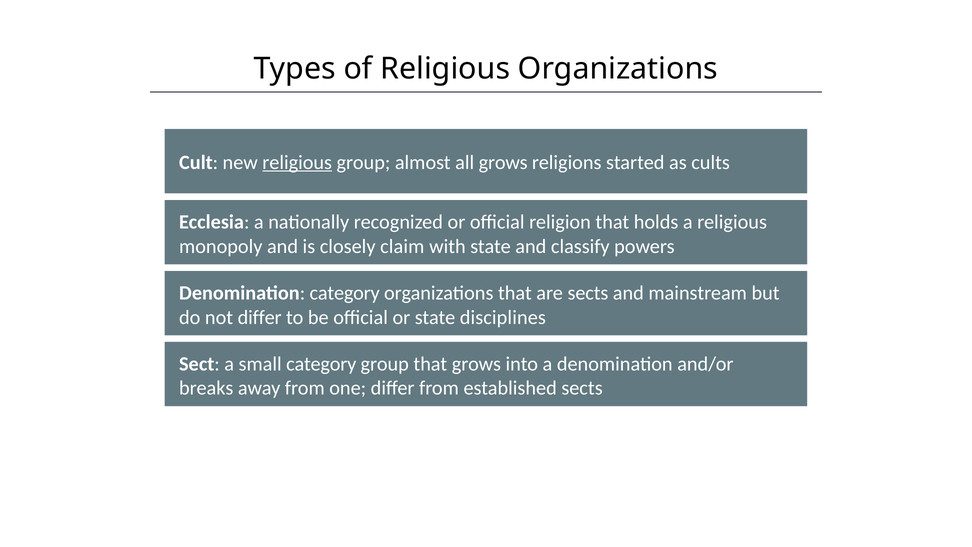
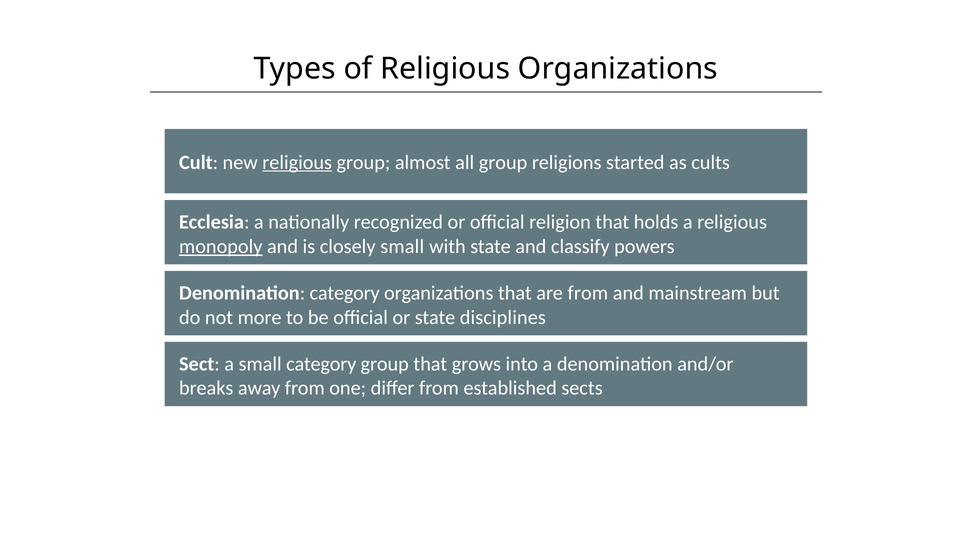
all grows: grows -> group
monopoly underline: none -> present
closely claim: claim -> small
are sects: sects -> from
not differ: differ -> more
